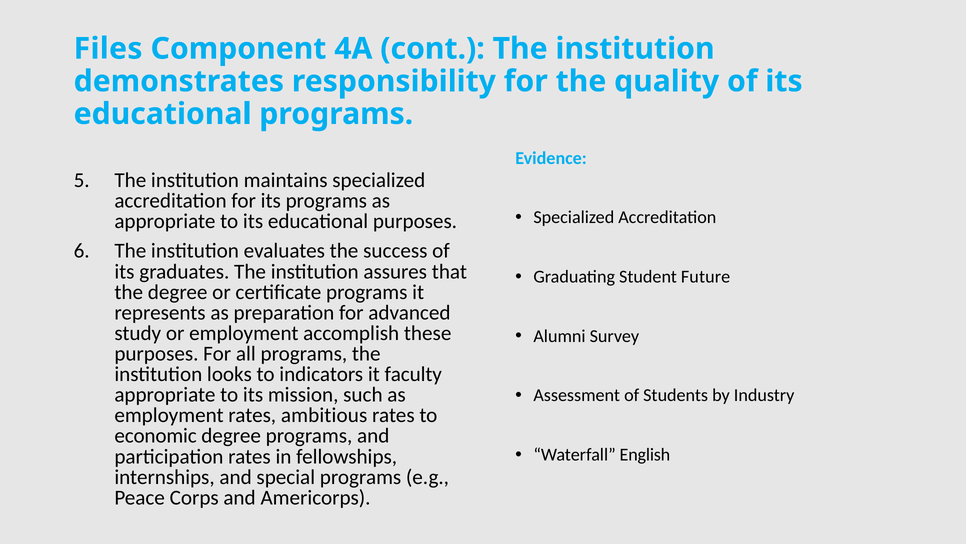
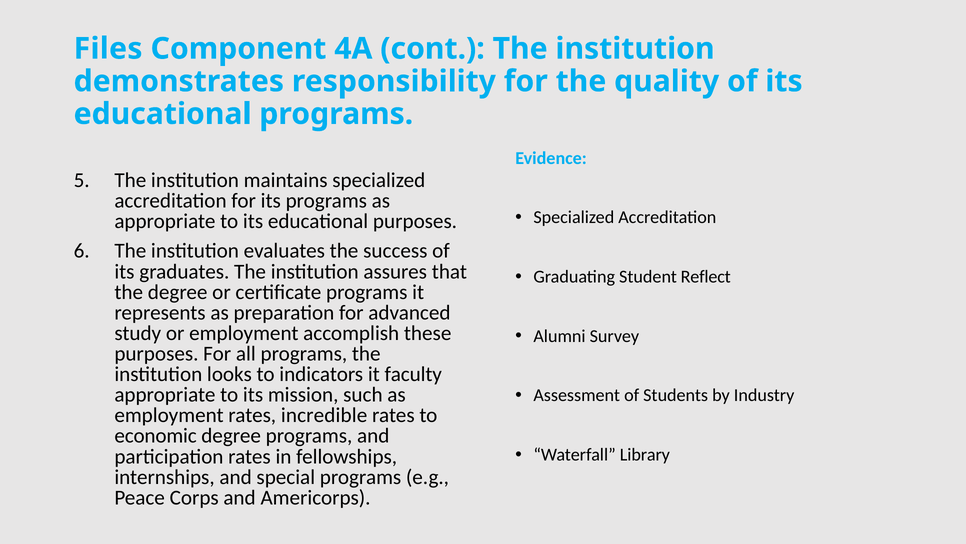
Future: Future -> Reflect
ambitious: ambitious -> incredible
English: English -> Library
